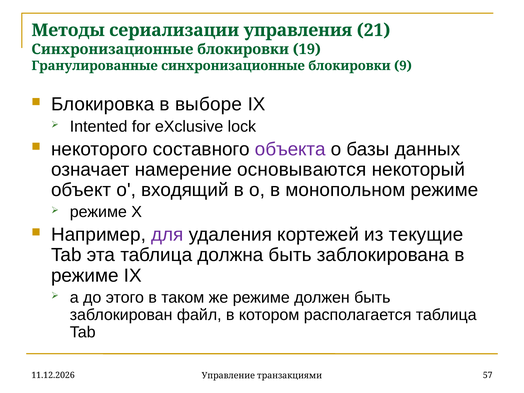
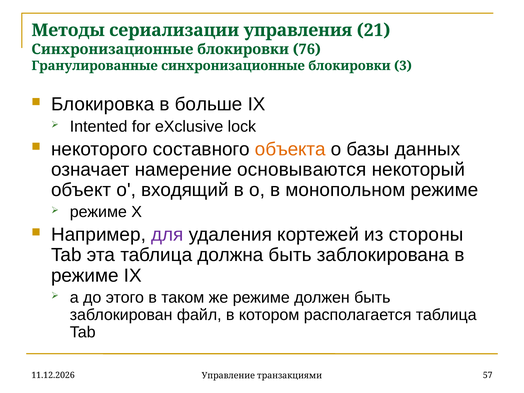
19: 19 -> 76
9: 9 -> 3
выборе: выборе -> больше
объекта colour: purple -> orange
текущие: текущие -> стороны
